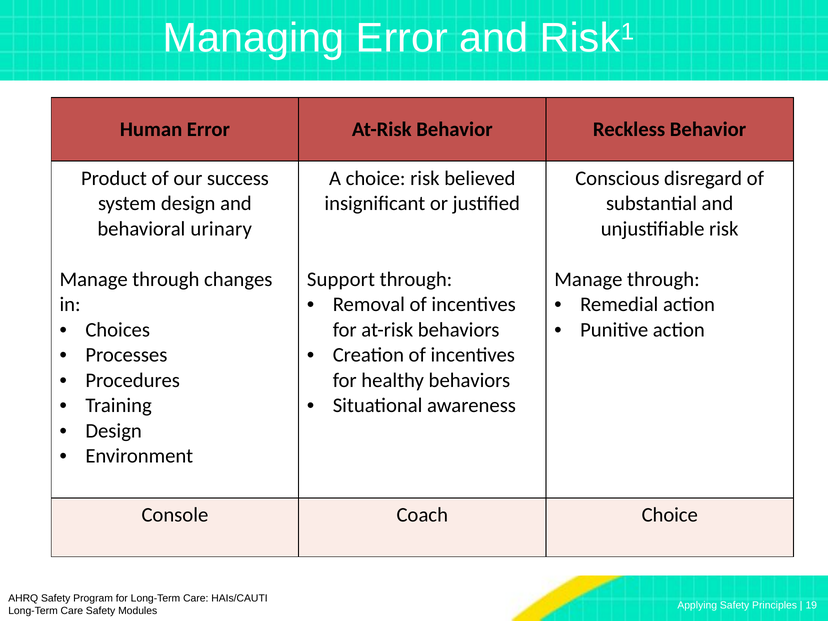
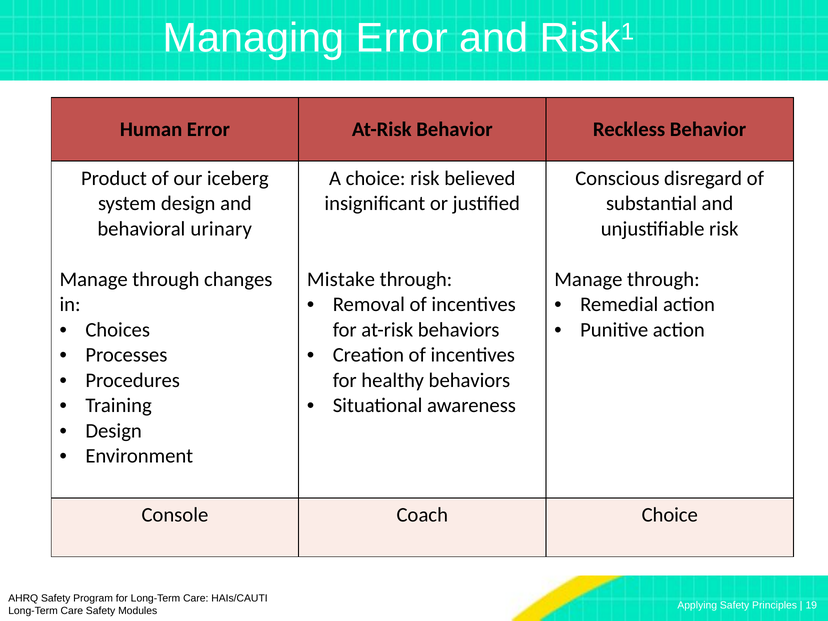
success: success -> iceberg
Support: Support -> Mistake
